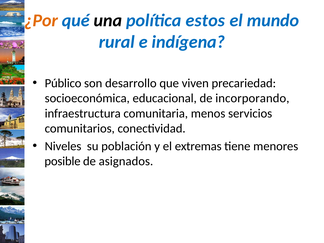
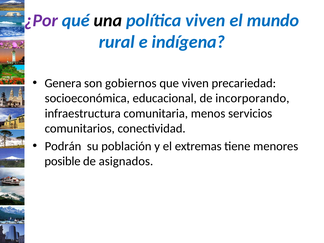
¿Por colour: orange -> purple
política estos: estos -> viven
Público: Público -> Genera
desarrollo: desarrollo -> gobiernos
Niveles: Niveles -> Podrán
